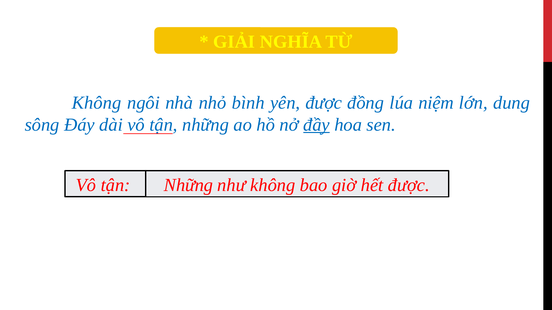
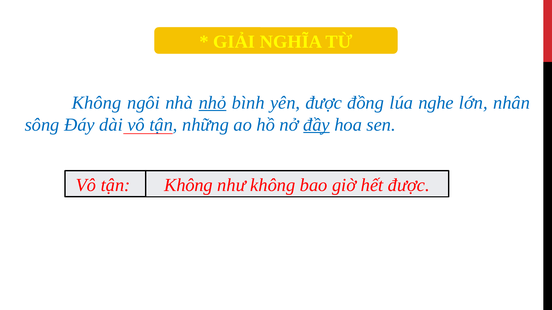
nhỏ underline: none -> present
niệm: niệm -> nghe
dung: dung -> nhân
Những at (189, 185): Những -> Không
